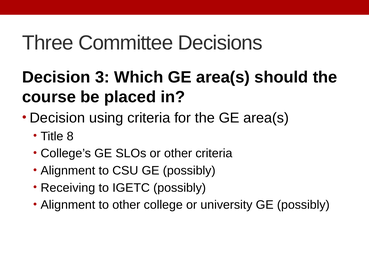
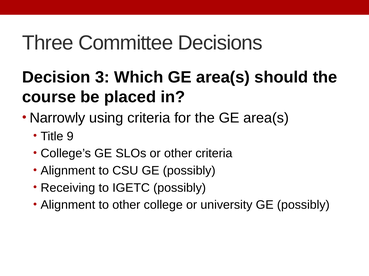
Decision at (57, 118): Decision -> Narrowly
8: 8 -> 9
